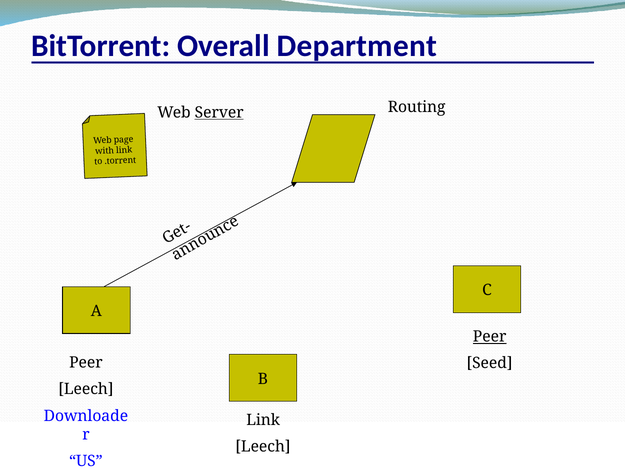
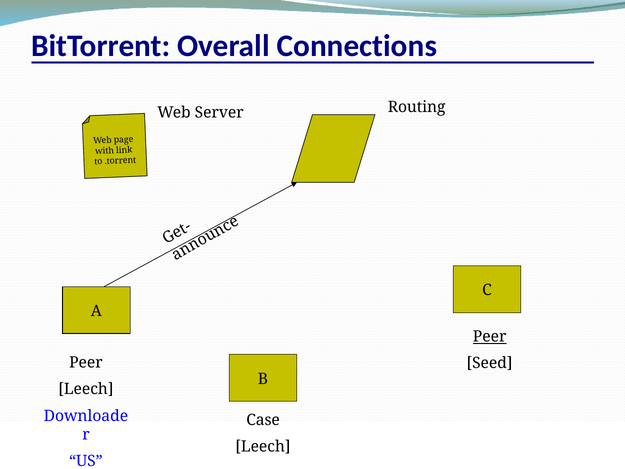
Department: Department -> Connections
Server underline: present -> none
Link at (263, 420): Link -> Case
